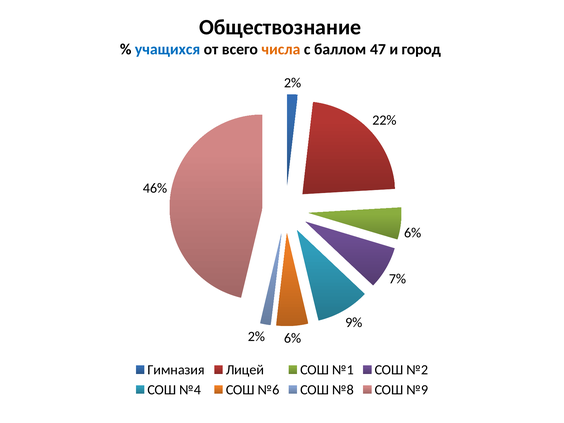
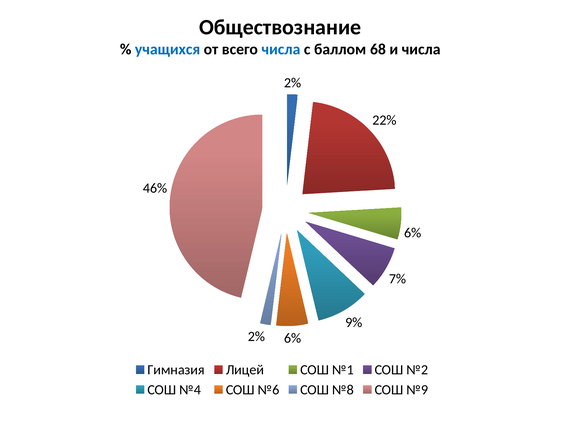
числа at (281, 49) colour: orange -> blue
47: 47 -> 68
и город: город -> числа
